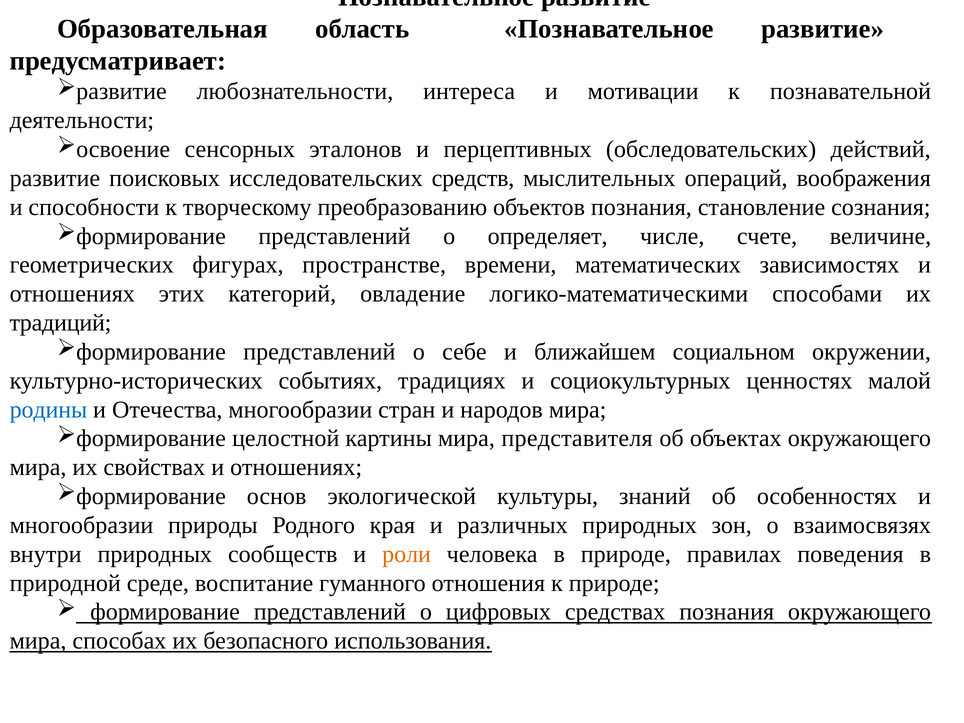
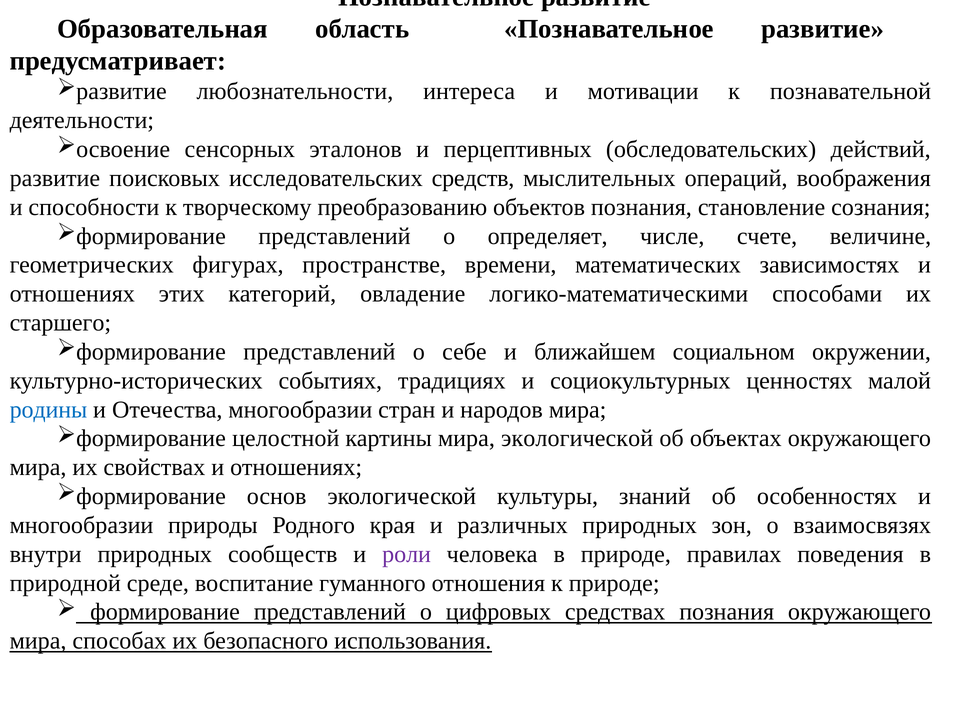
традиций: традиций -> старшего
мира представителя: представителя -> экологической
роли colour: orange -> purple
